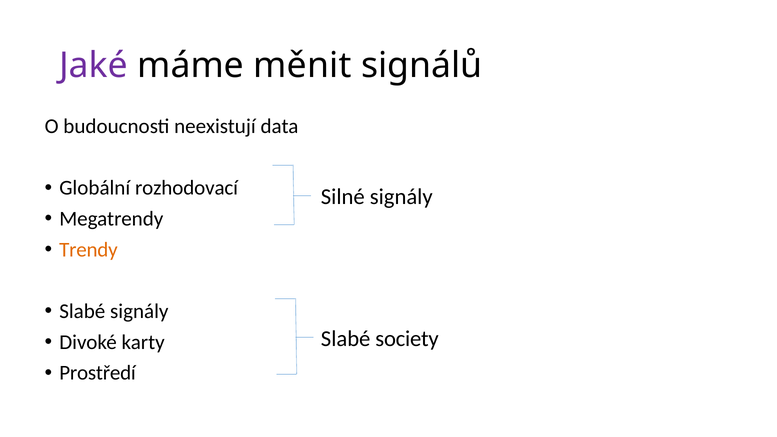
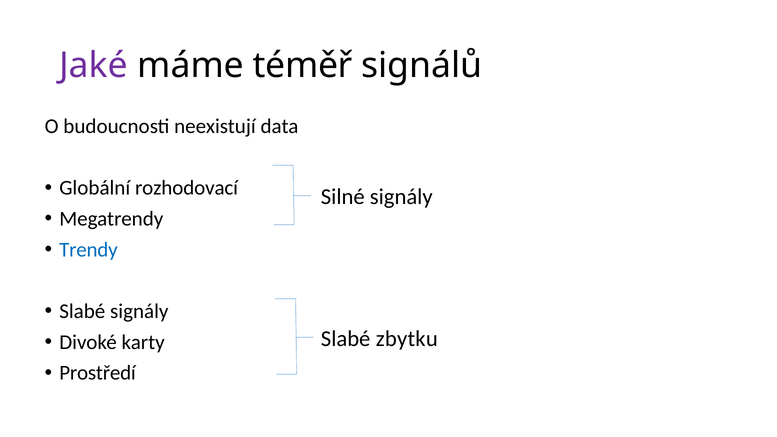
měnit: měnit -> téměř
Trendy colour: orange -> blue
society: society -> zbytku
